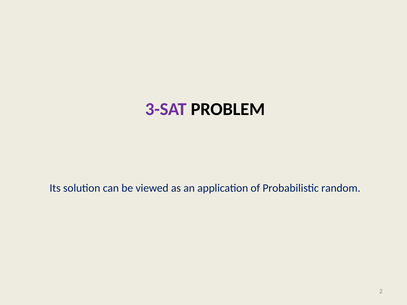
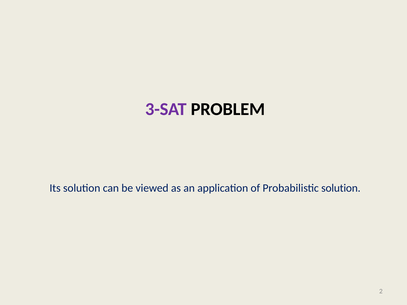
Probabilistic random: random -> solution
